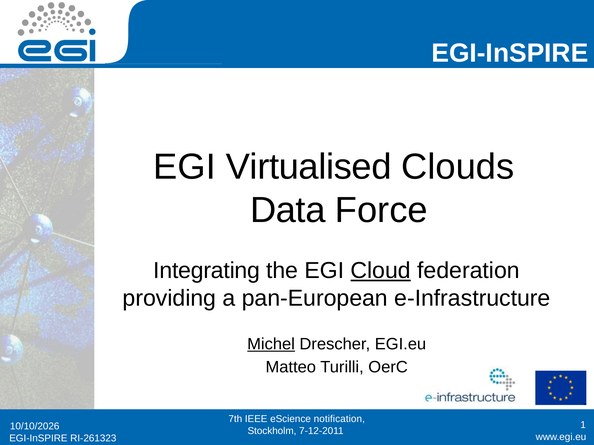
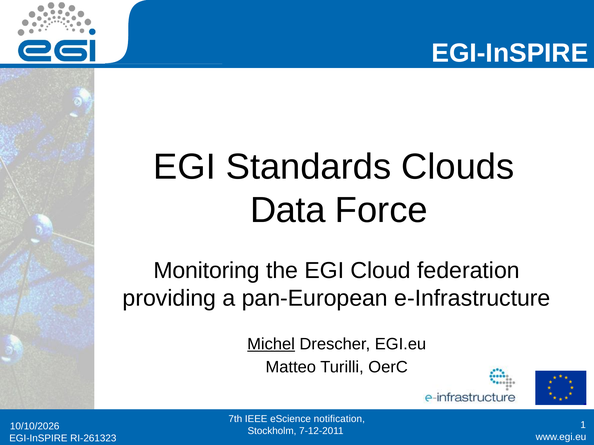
Virtualised: Virtualised -> Standards
Integrating: Integrating -> Monitoring
Cloud underline: present -> none
